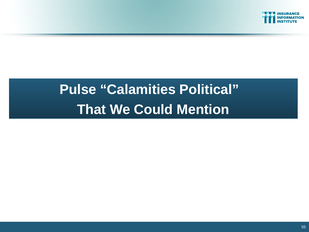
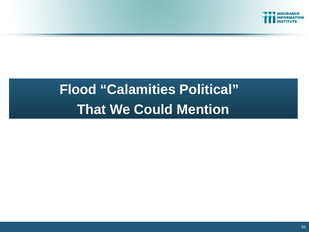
Pulse: Pulse -> Flood
